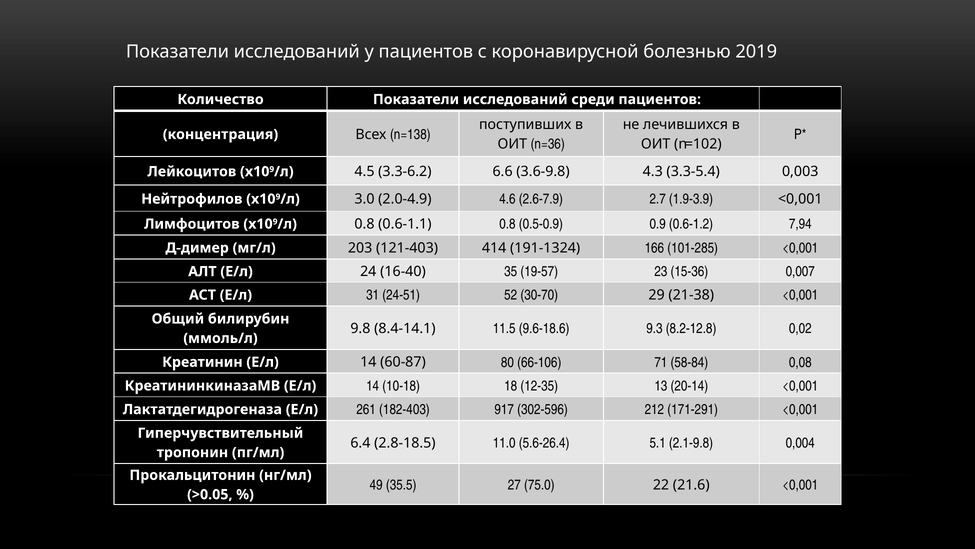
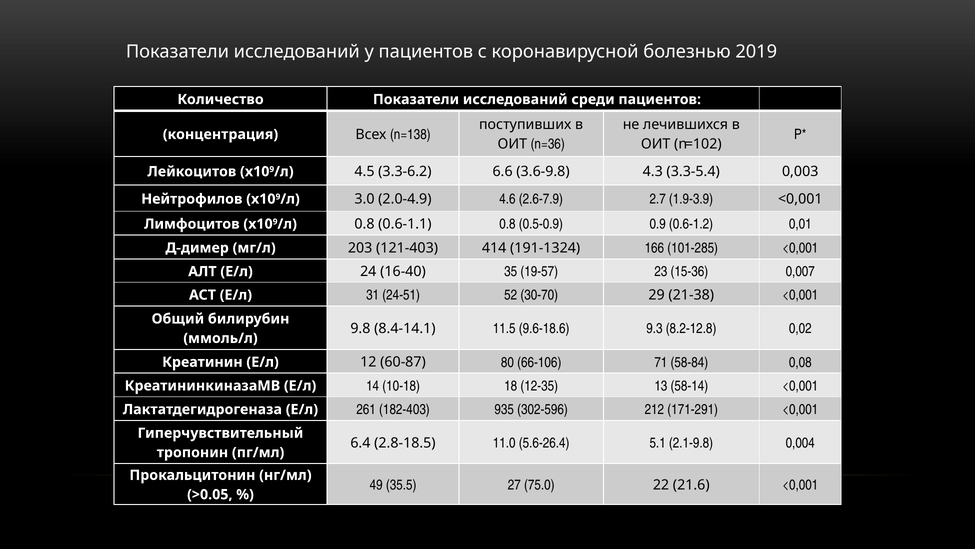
7,94: 7,94 -> 0,01
Креатинин Е/л 14: 14 -> 12
20-14: 20-14 -> 58-14
917: 917 -> 935
